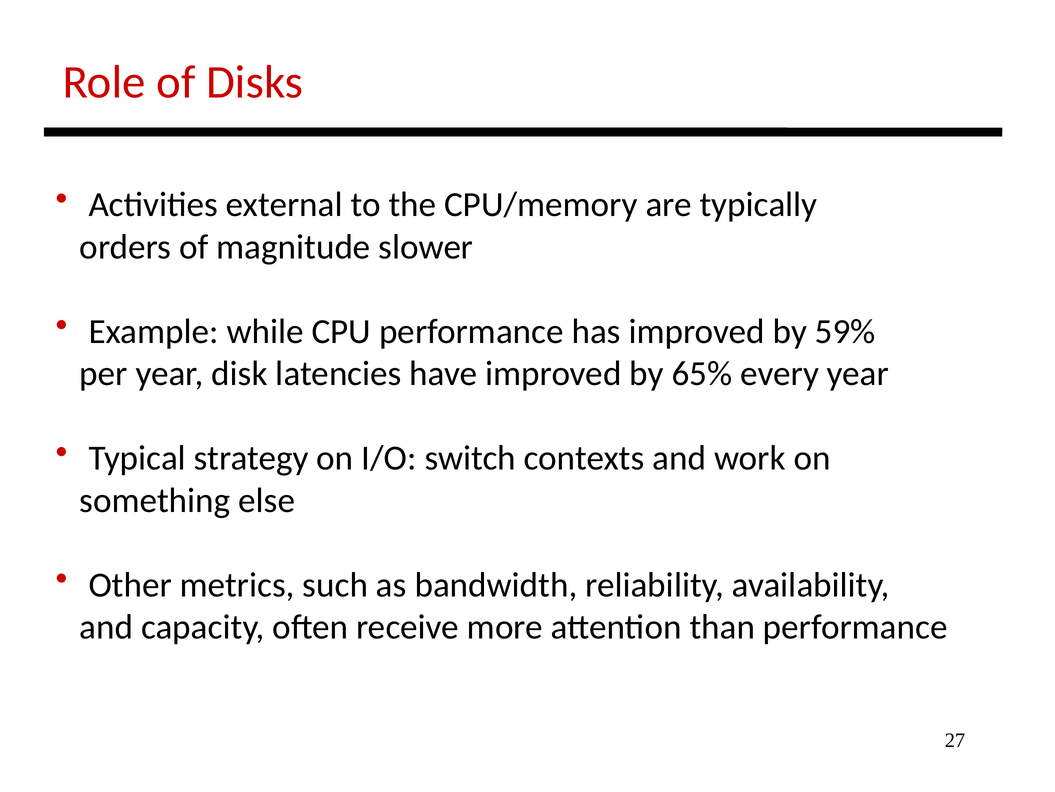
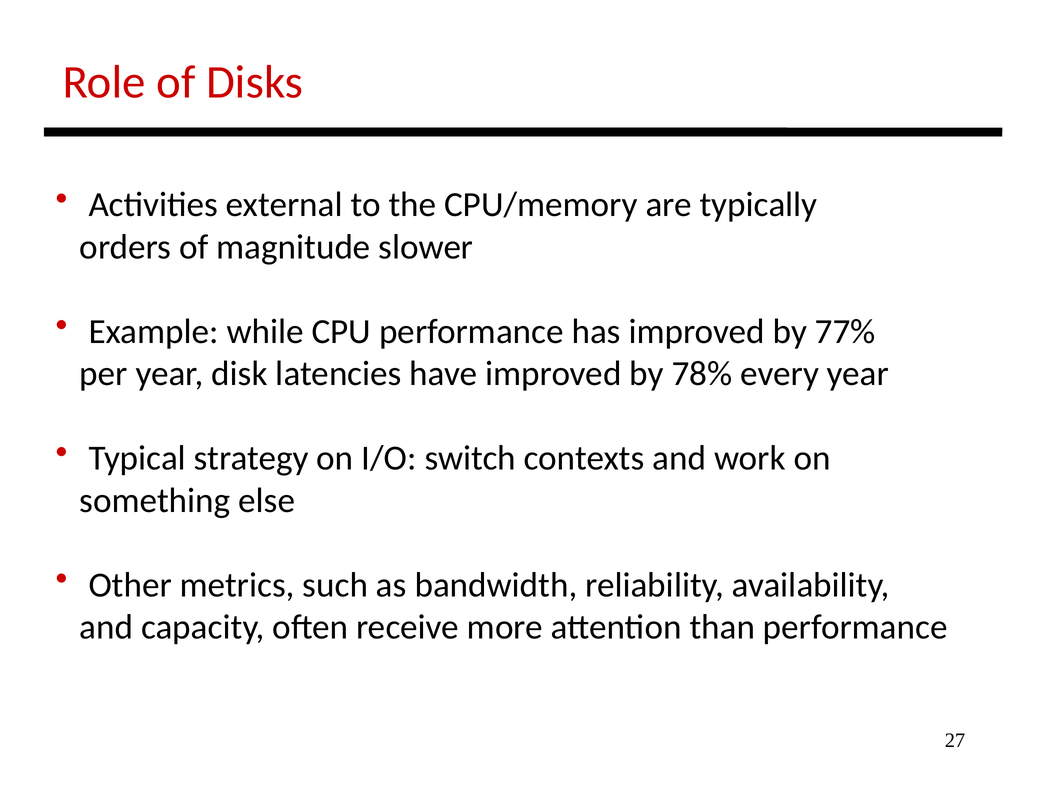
59%: 59% -> 77%
65%: 65% -> 78%
